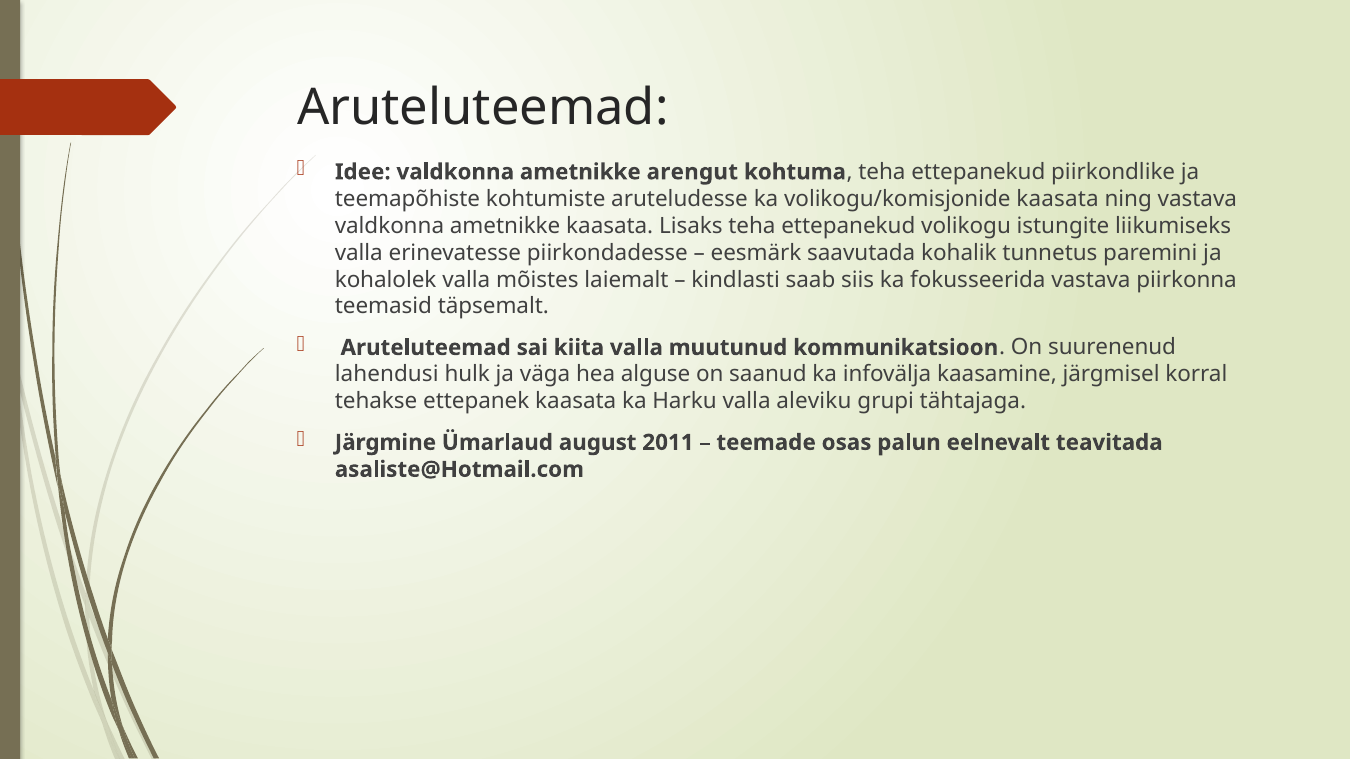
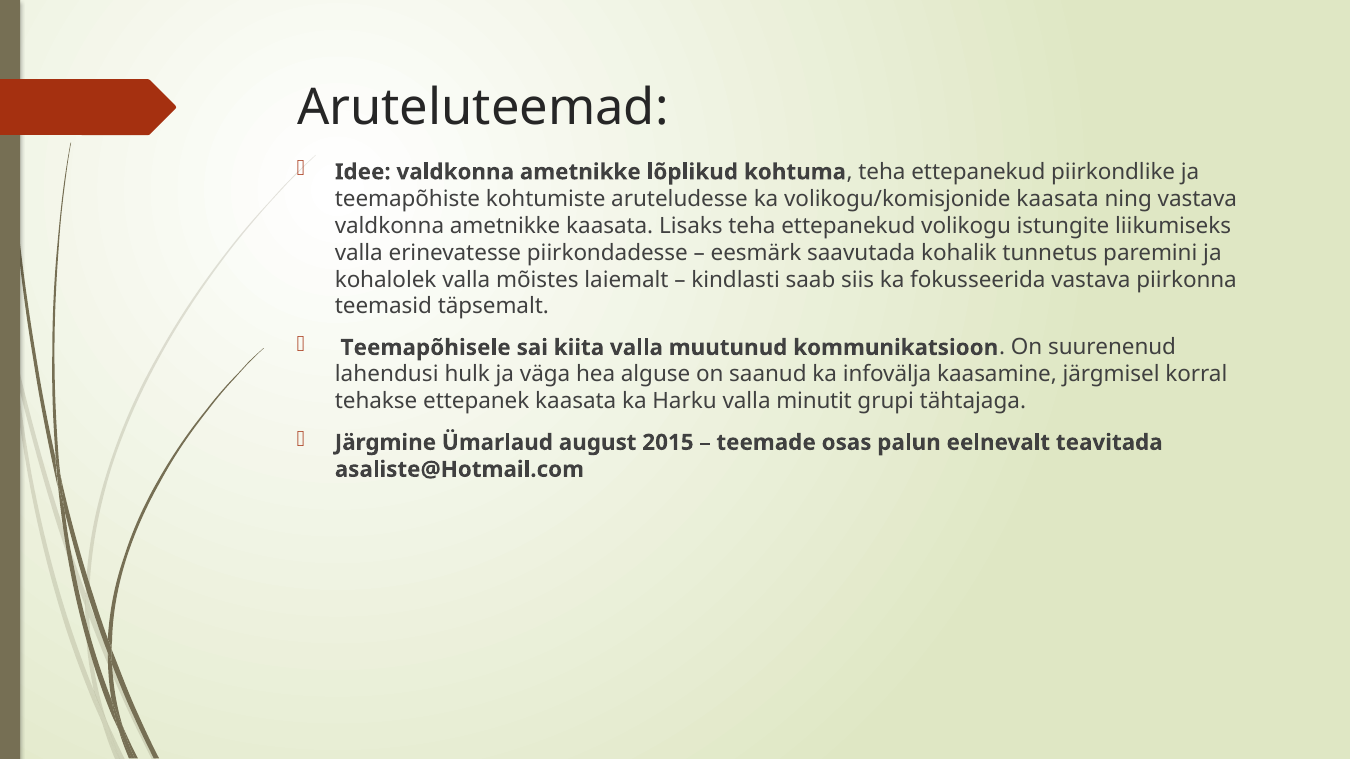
arengut: arengut -> lõplikud
Aruteluteemad at (426, 348): Aruteluteemad -> Teemapõhisele
aleviku: aleviku -> minutit
2011: 2011 -> 2015
